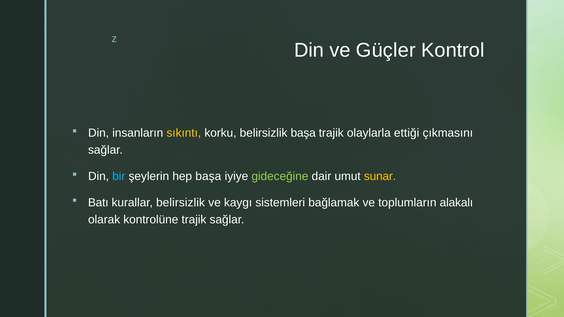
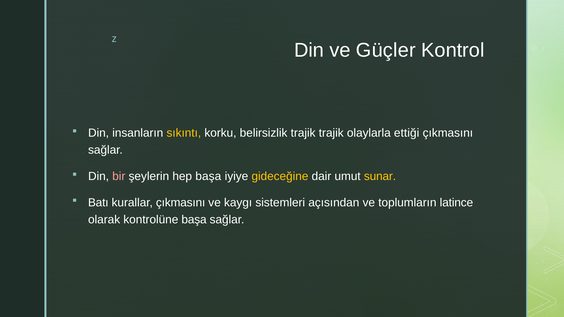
belirsizlik başa: başa -> trajik
bir colour: light blue -> pink
gideceğine colour: light green -> yellow
kurallar belirsizlik: belirsizlik -> çıkmasını
bağlamak: bağlamak -> açısından
alakalı: alakalı -> latince
kontrolüne trajik: trajik -> başa
